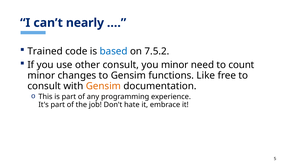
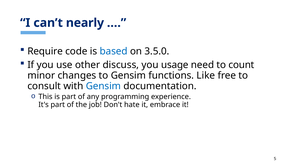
Trained: Trained -> Require
7.5.2: 7.5.2 -> 3.5.0
other consult: consult -> discuss
you minor: minor -> usage
Gensim at (103, 86) colour: orange -> blue
